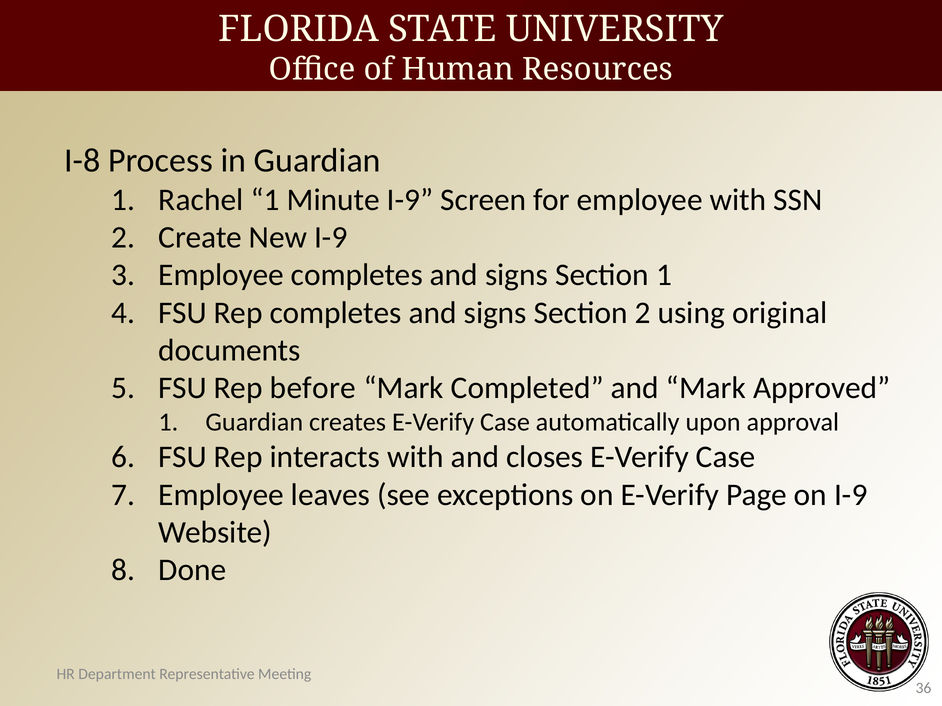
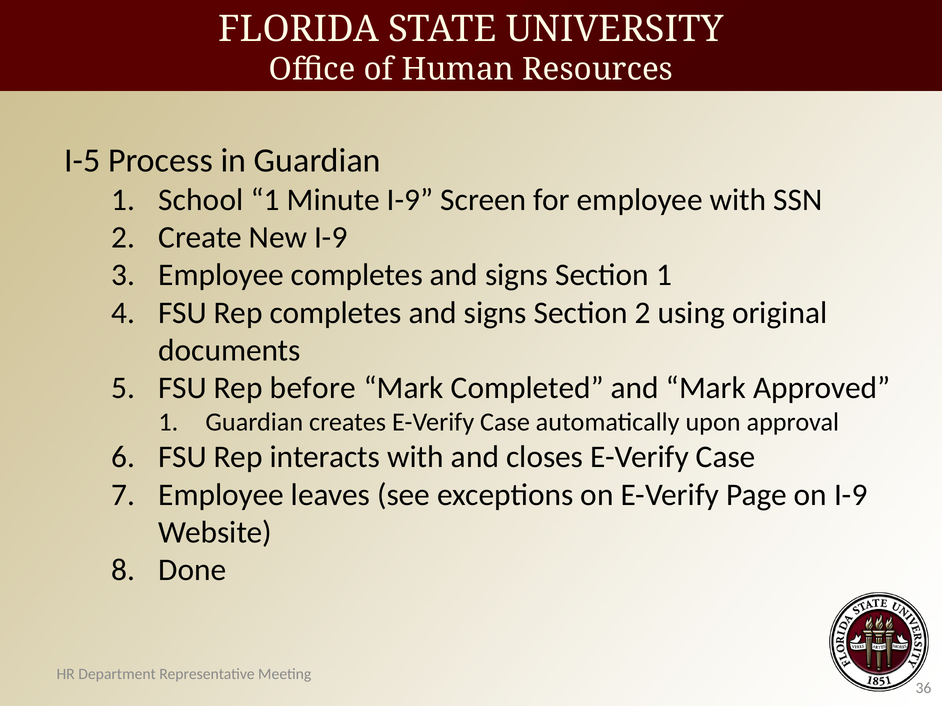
I-8: I-8 -> I-5
Rachel: Rachel -> School
